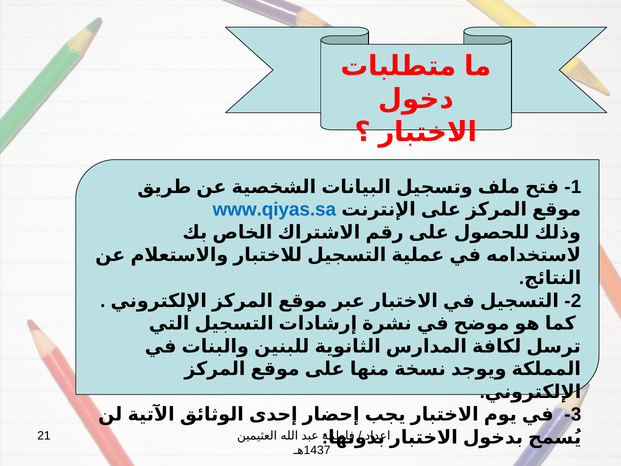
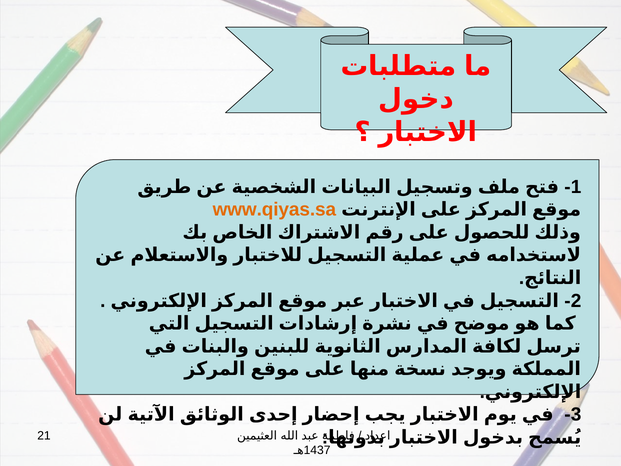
www.qiyas.sa colour: blue -> orange
